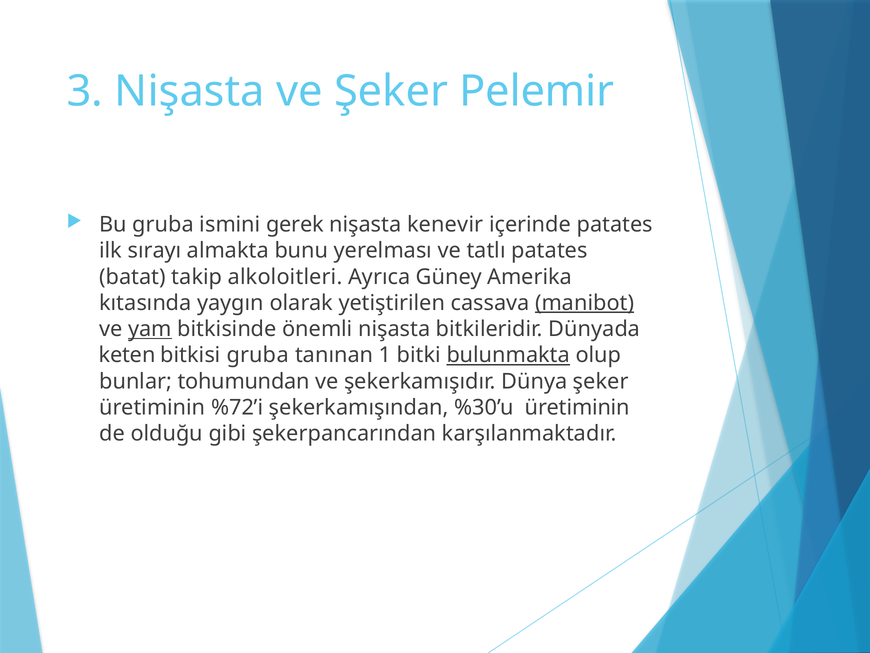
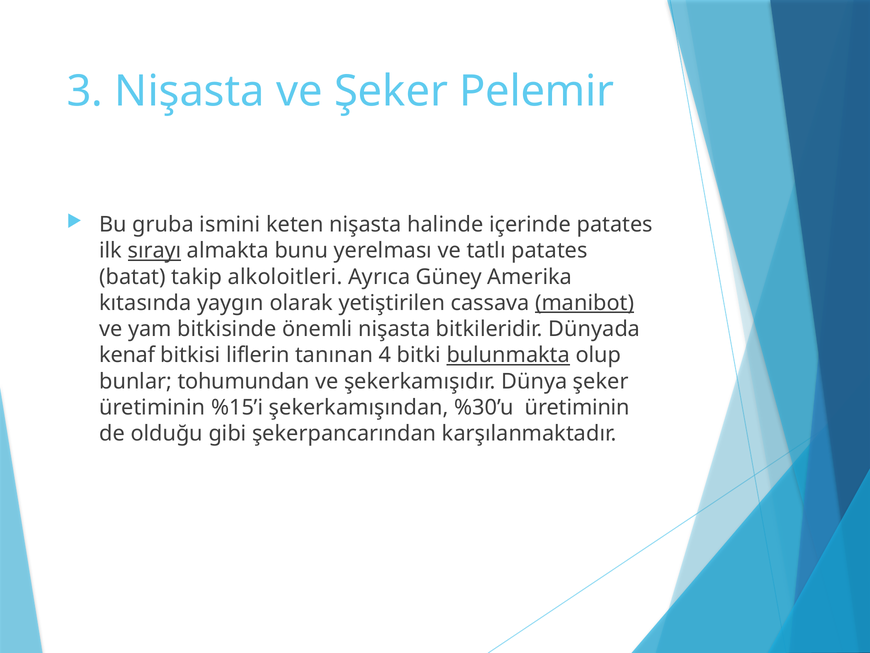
gerek: gerek -> keten
kenevir: kenevir -> halinde
sırayı underline: none -> present
yam underline: present -> none
keten: keten -> kenaf
bitkisi gruba: gruba -> liflerin
1: 1 -> 4
%72’i: %72’i -> %15’i
